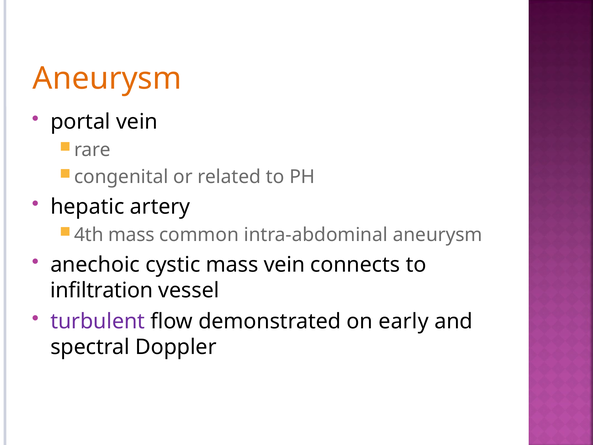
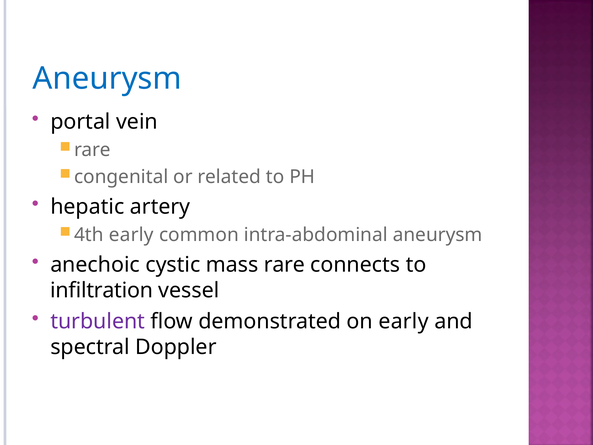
Aneurysm at (107, 78) colour: orange -> blue
4th mass: mass -> early
mass vein: vein -> rare
